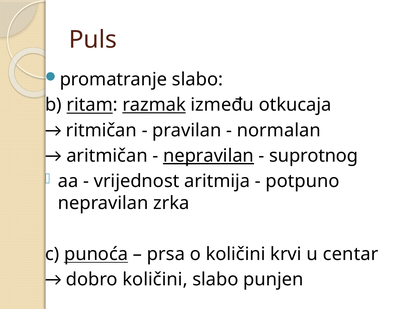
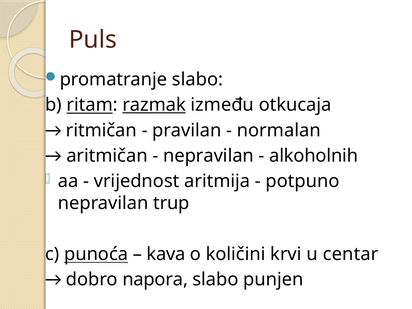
nepravilan at (209, 156) underline: present -> none
suprotnog: suprotnog -> alkoholnih
zrka: zrka -> trup
prsa: prsa -> kava
dobro količini: količini -> napora
